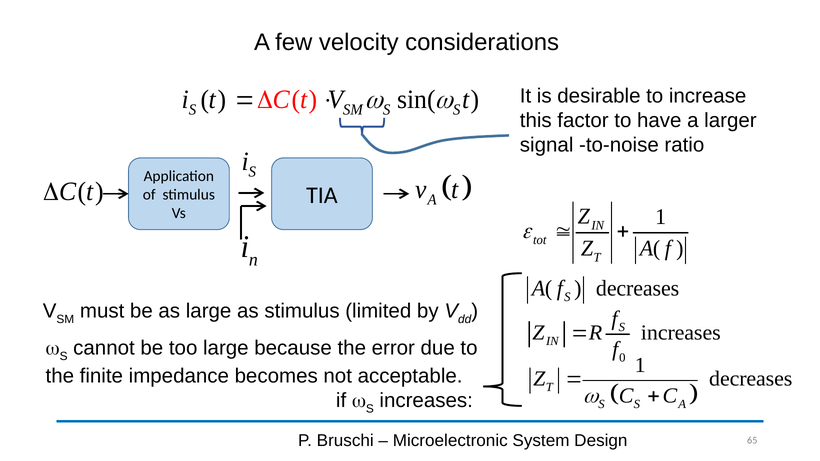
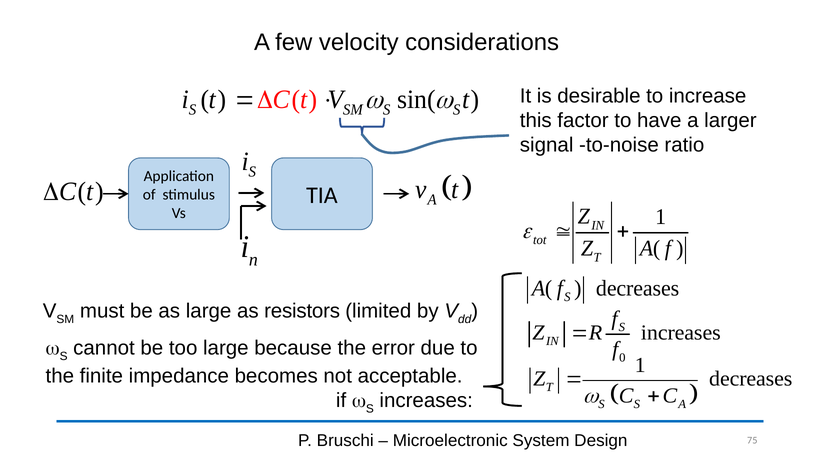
as stimulus: stimulus -> resistors
65: 65 -> 75
